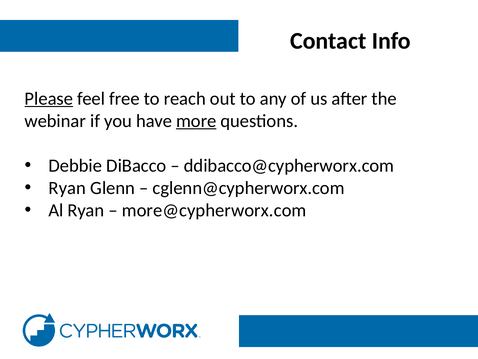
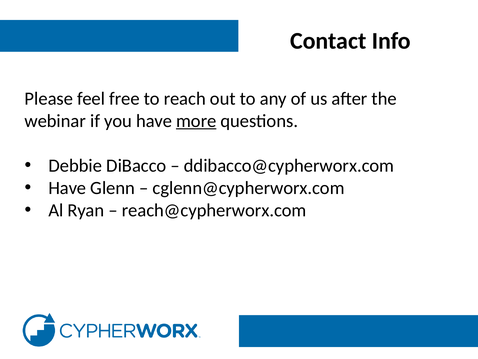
Please underline: present -> none
Ryan at (67, 188): Ryan -> Have
more@cypherworx.com: more@cypherworx.com -> reach@cypherworx.com
